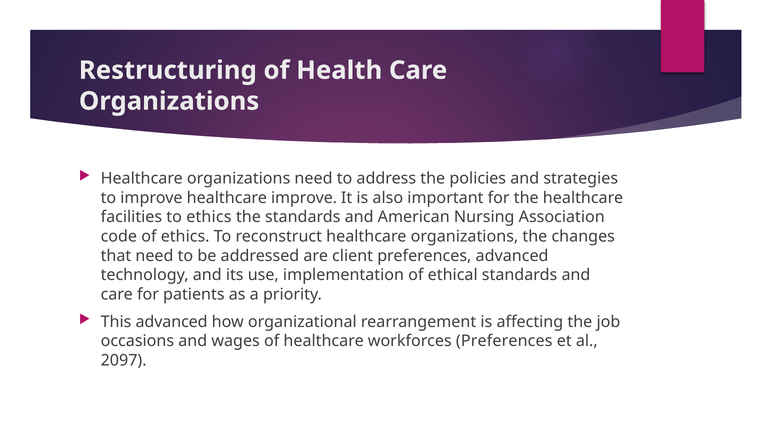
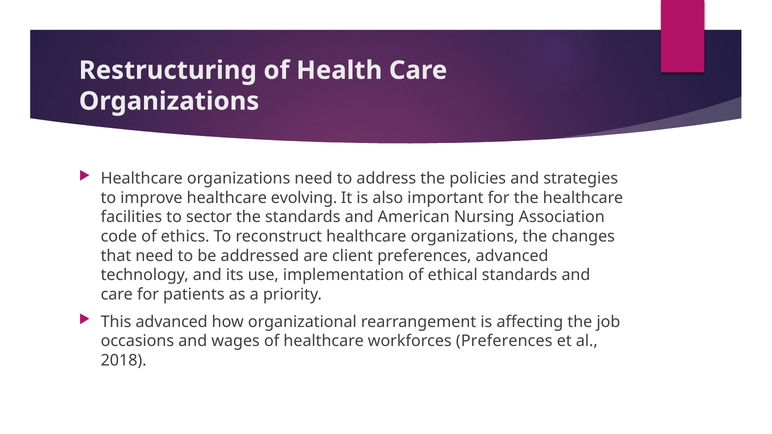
healthcare improve: improve -> evolving
to ethics: ethics -> sector
2097: 2097 -> 2018
